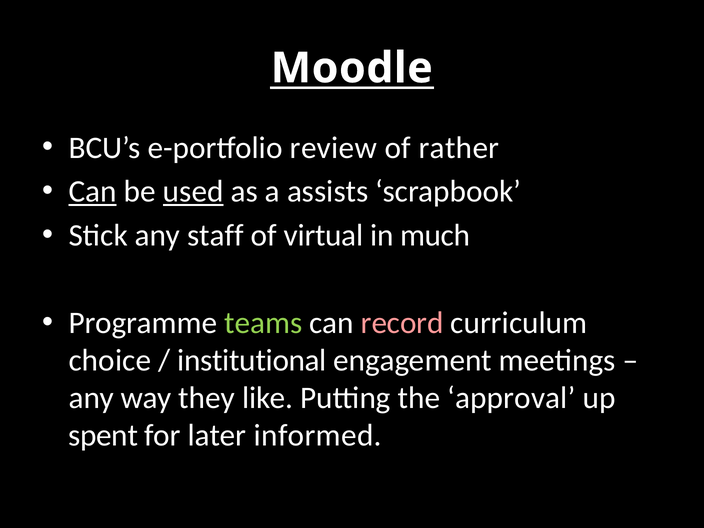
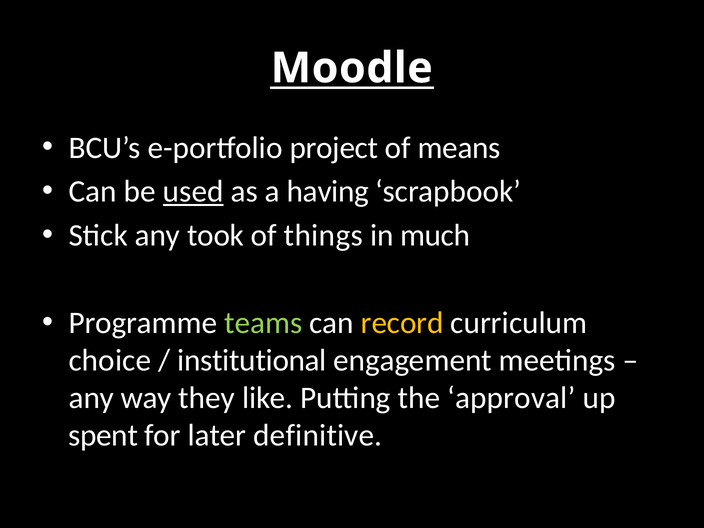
review: review -> project
rather: rather -> means
Can at (93, 192) underline: present -> none
assists: assists -> having
staff: staff -> took
virtual: virtual -> things
record colour: pink -> yellow
informed: informed -> definitive
